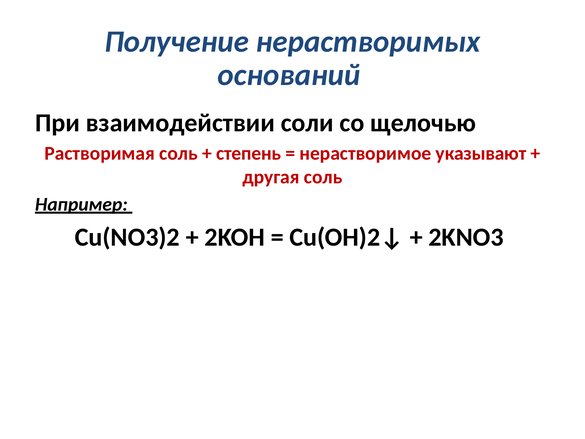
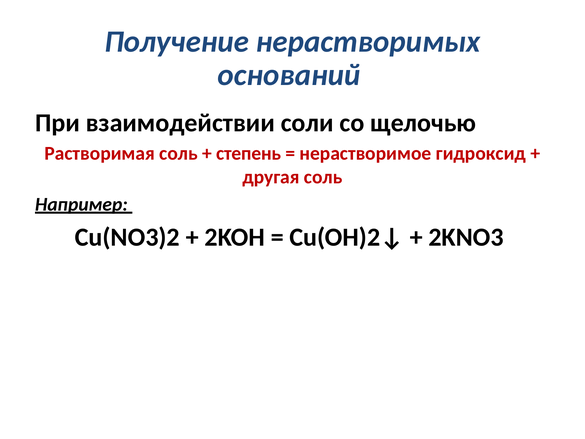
указывают: указывают -> гидроксид
